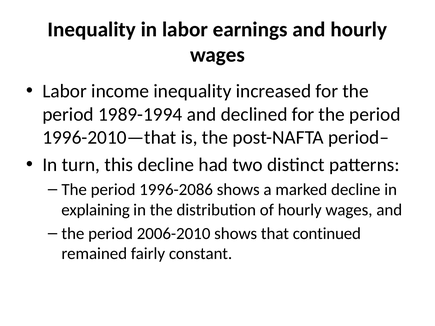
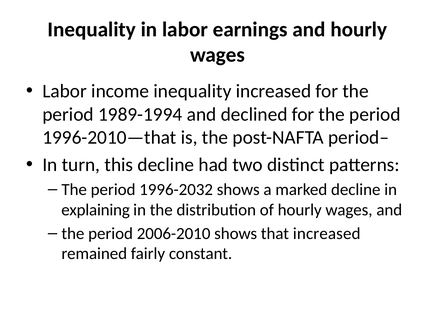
1996-2086: 1996-2086 -> 1996-2032
that continued: continued -> increased
